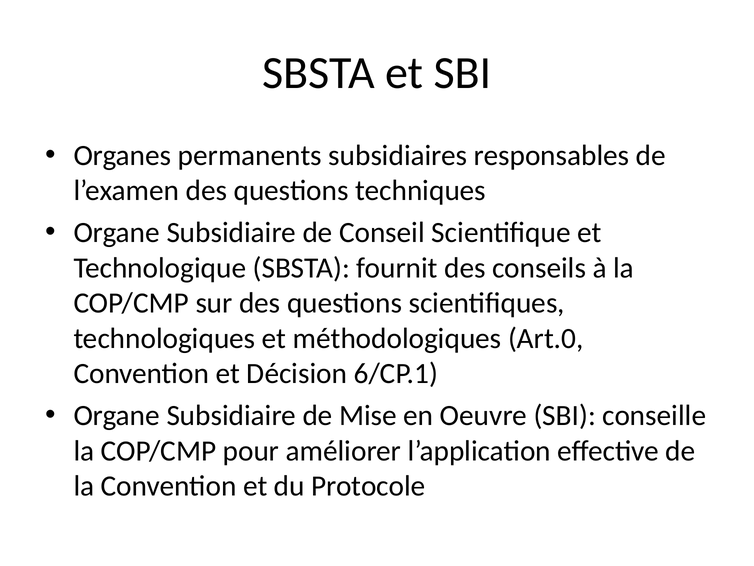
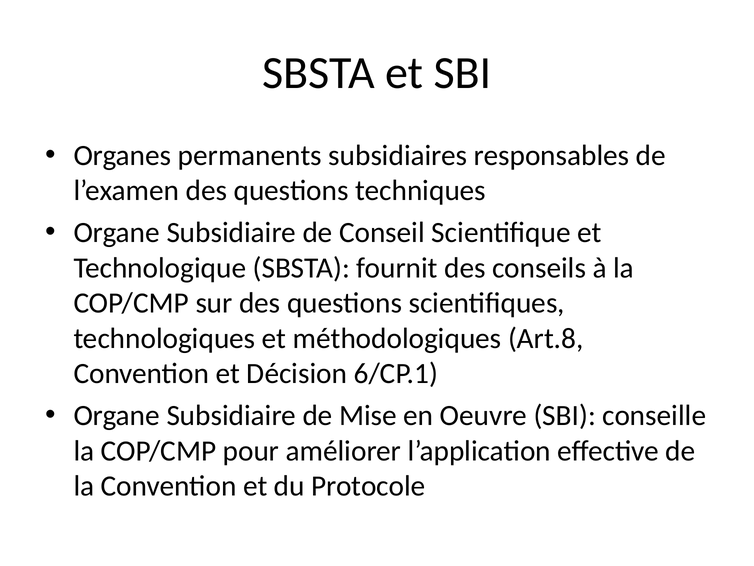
Art.0: Art.0 -> Art.8
